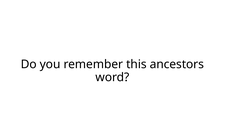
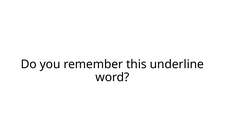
ancestors: ancestors -> underline
